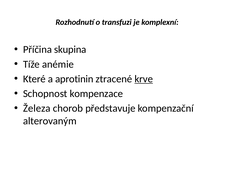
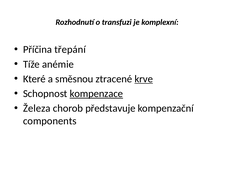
skupina: skupina -> třepání
aprotinin: aprotinin -> směsnou
kompenzace underline: none -> present
alterovaným: alterovaným -> components
